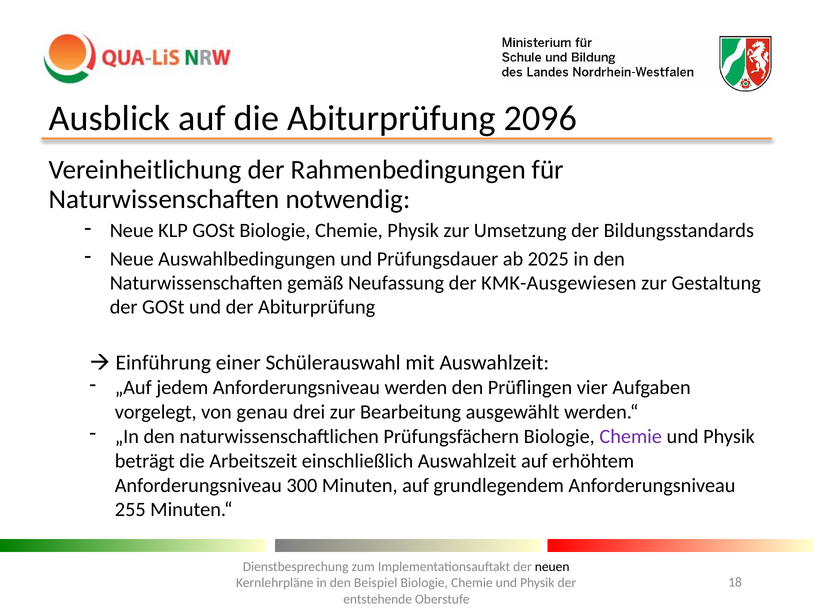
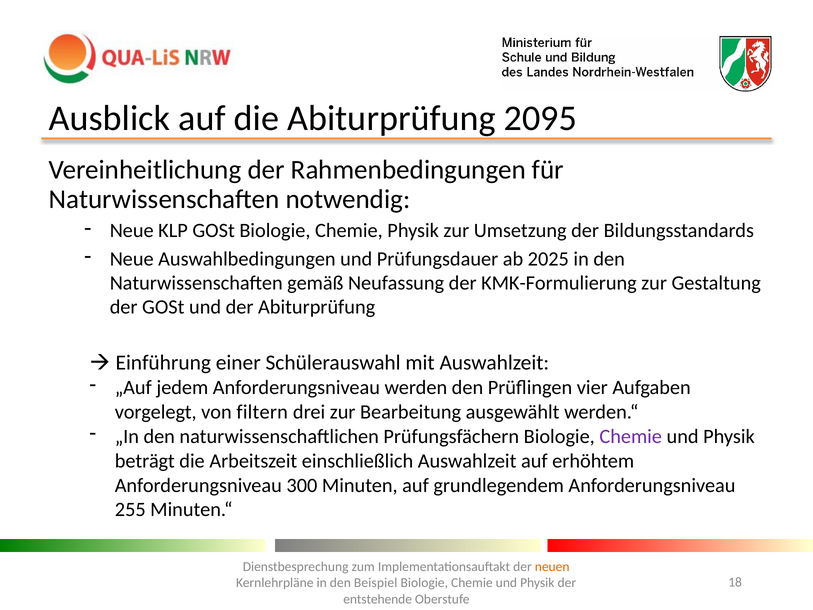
2096: 2096 -> 2095
KMK-Ausgewiesen: KMK-Ausgewiesen -> KMK-Formulierung
genau: genau -> filtern
neuen colour: black -> orange
